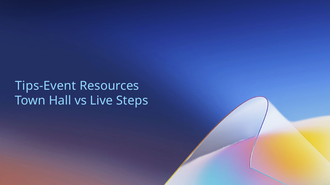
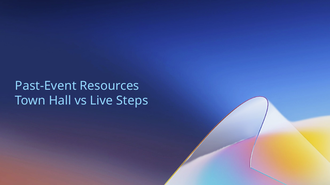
Tips-Event: Tips-Event -> Past-Event
